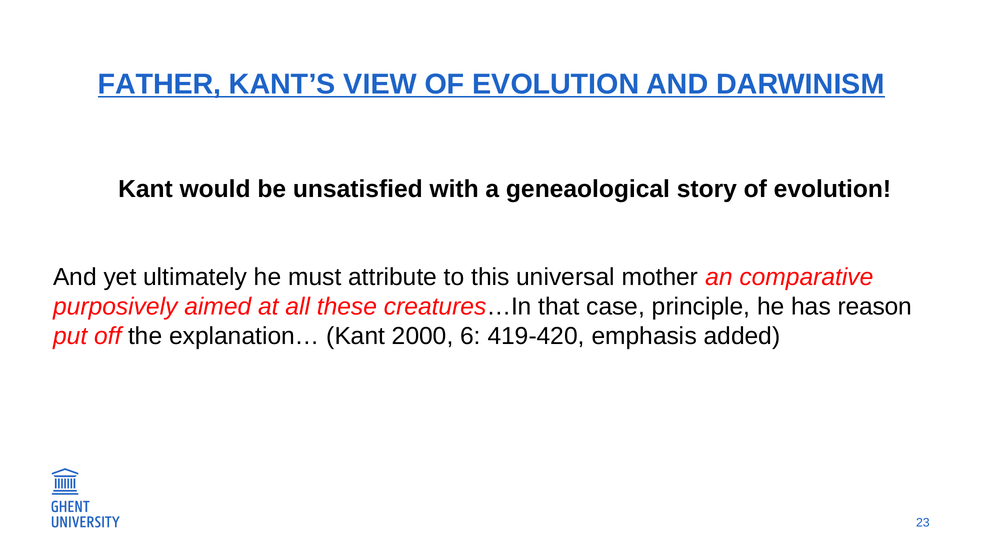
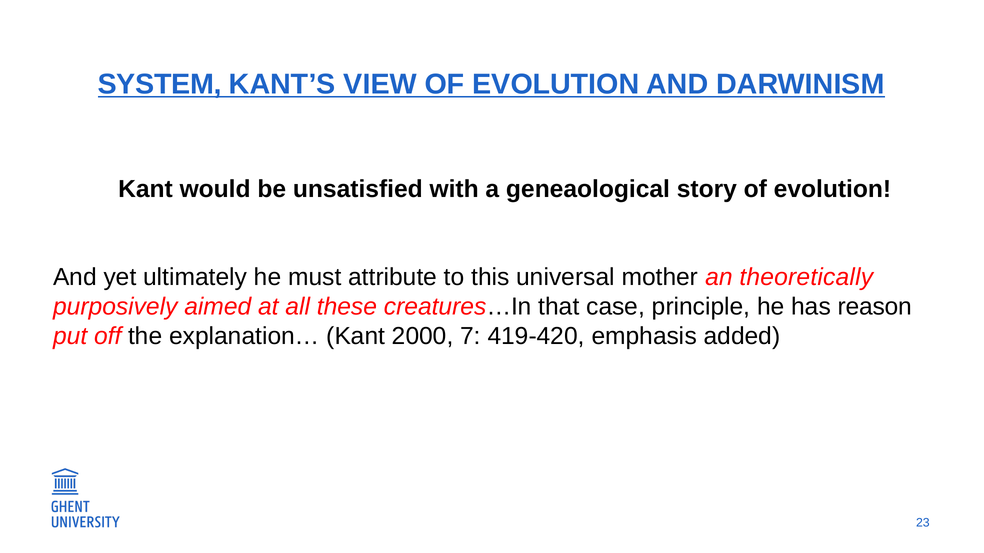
FATHER: FATHER -> SYSTEM
comparative: comparative -> theoretically
6: 6 -> 7
